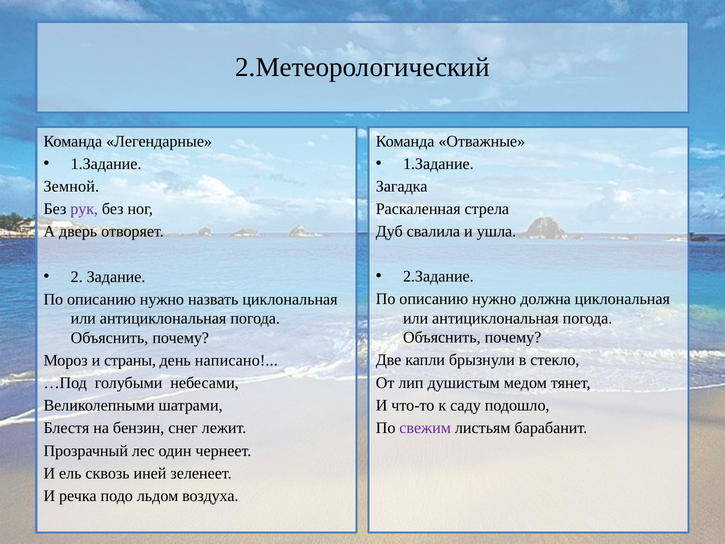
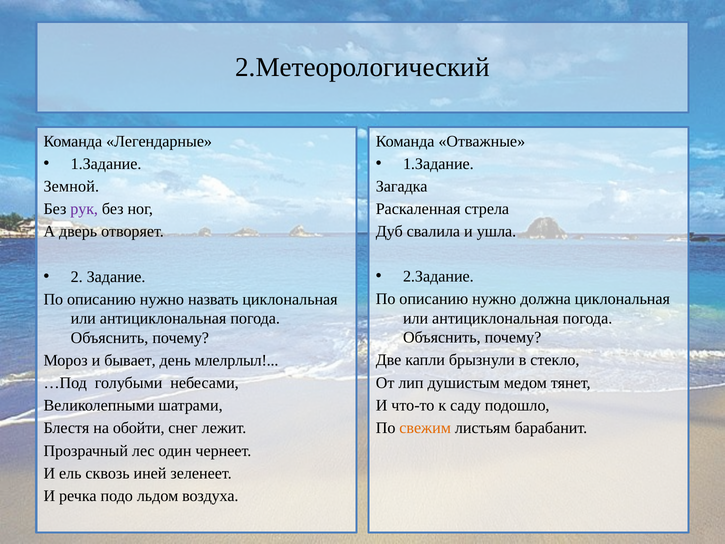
страны: страны -> бывает
написано: написано -> млелрлыл
свежим colour: purple -> orange
бензин: бензин -> обойти
